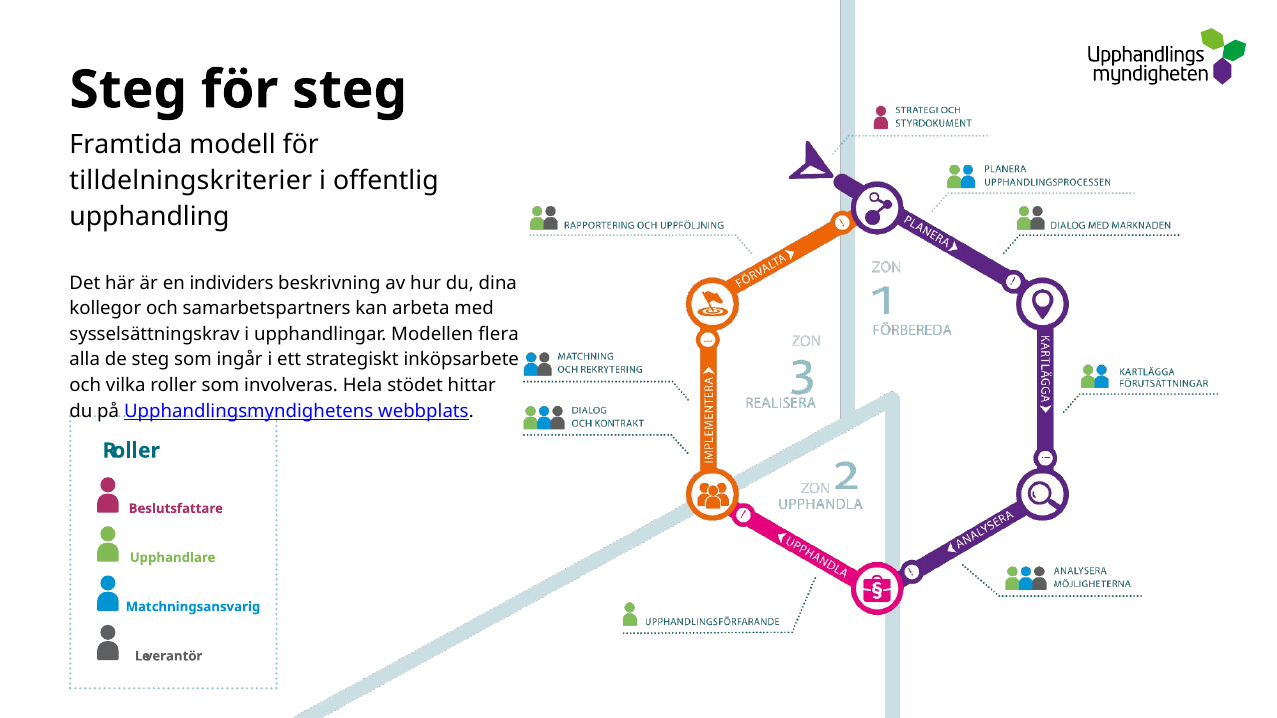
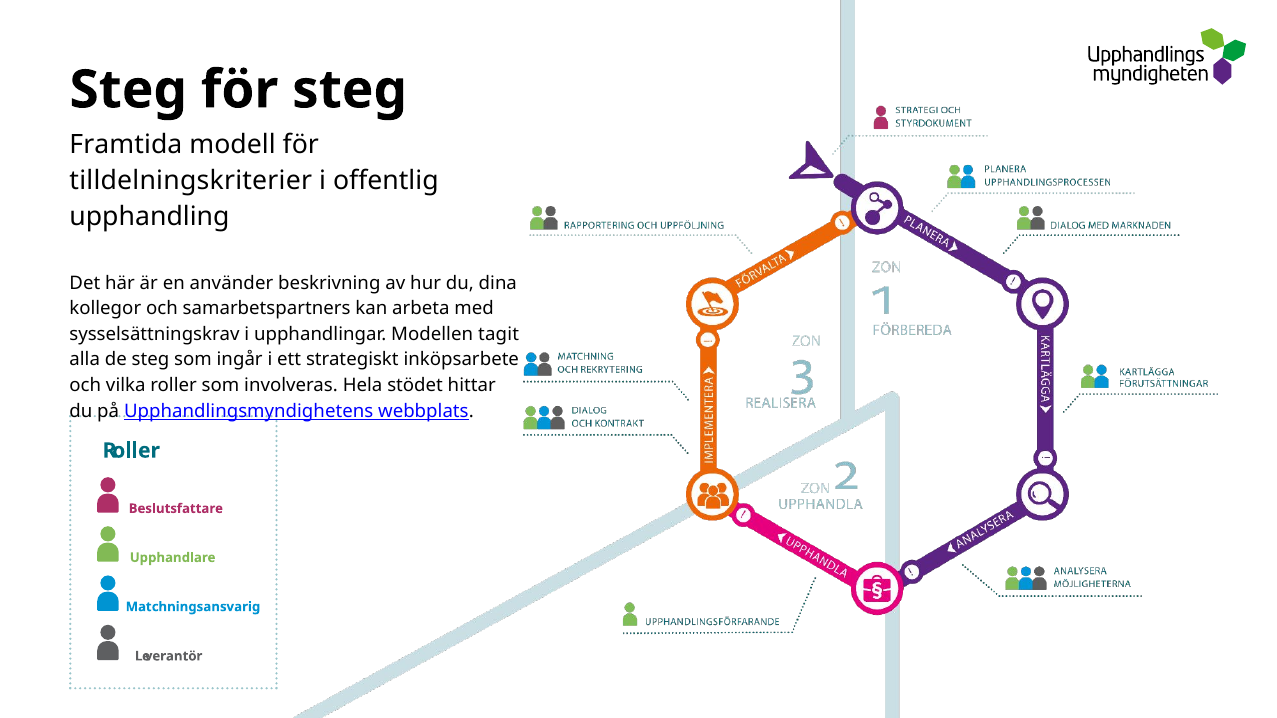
individers: individers -> använder
flera: flera -> tagit
